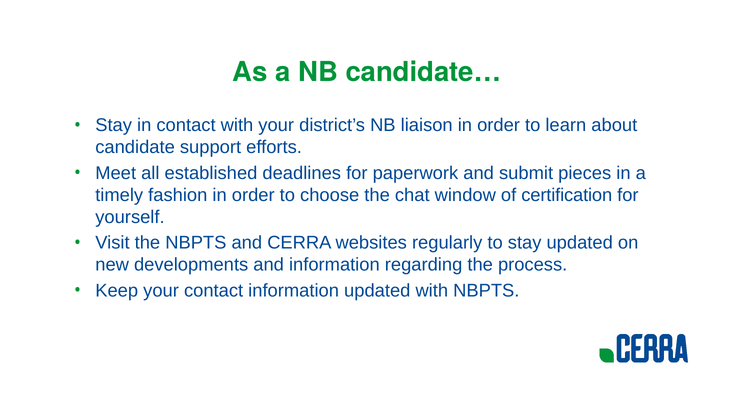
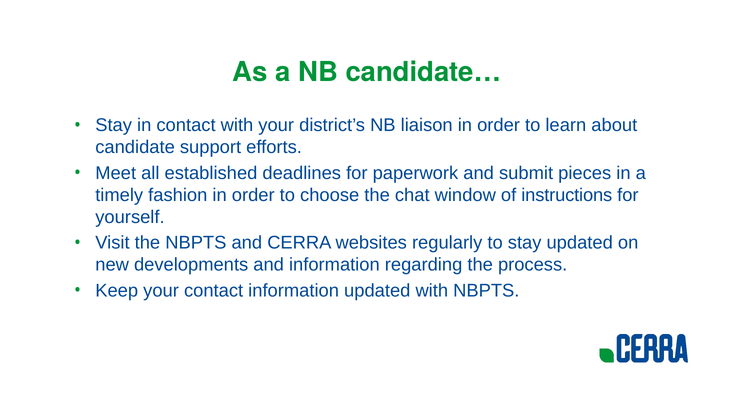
certification: certification -> instructions
